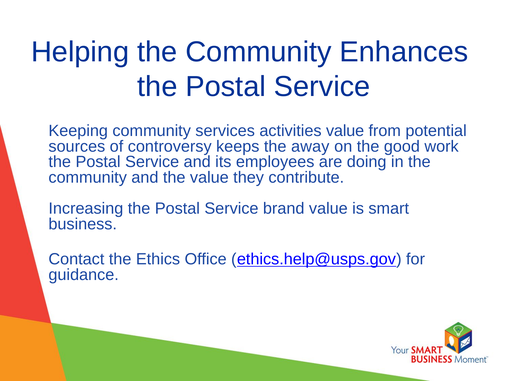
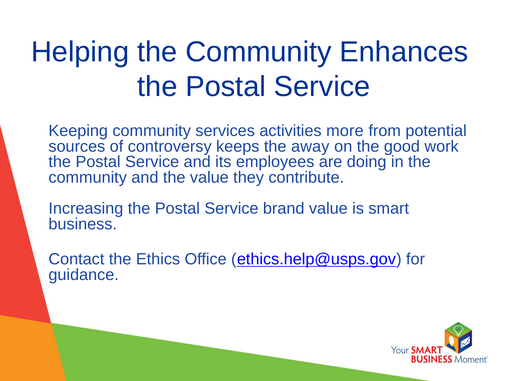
activities value: value -> more
